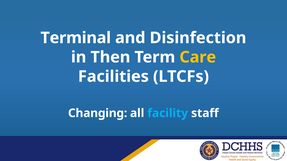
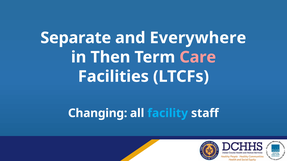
Terminal: Terminal -> Separate
Disinfection: Disinfection -> Everywhere
Care colour: yellow -> pink
